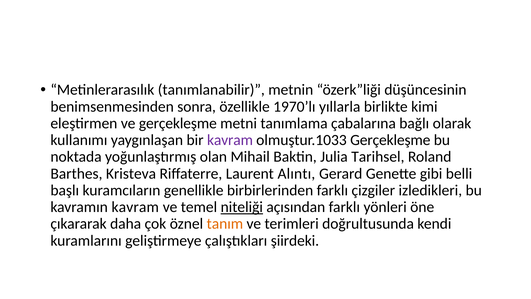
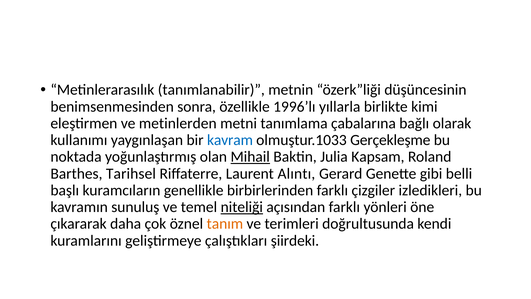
1970’lı: 1970’lı -> 1996’lı
ve gerçekleşme: gerçekleşme -> metinlerden
kavram at (230, 140) colour: purple -> blue
Mihail underline: none -> present
Tarihsel: Tarihsel -> Kapsam
Kristeva: Kristeva -> Tarihsel
kavramın kavram: kavram -> sunuluş
